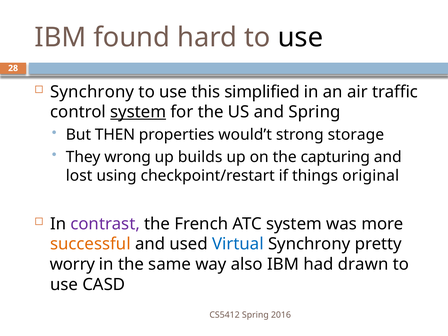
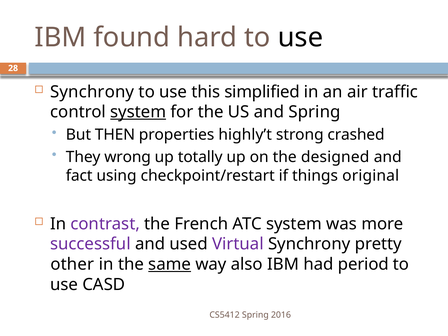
would’t: would’t -> highly’t
storage: storage -> crashed
builds: builds -> totally
capturing: capturing -> designed
lost: lost -> fact
successful colour: orange -> purple
Virtual colour: blue -> purple
worry: worry -> other
same underline: none -> present
drawn: drawn -> period
